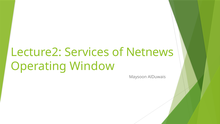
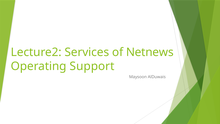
Window: Window -> Support
